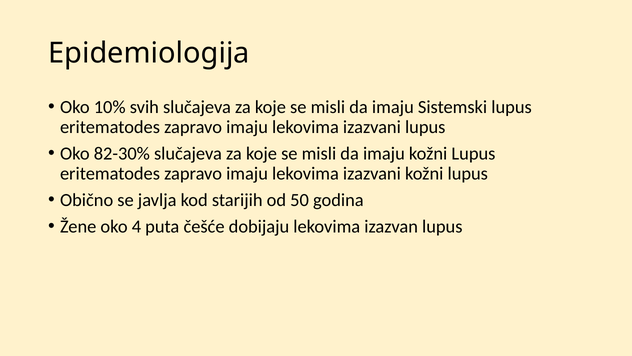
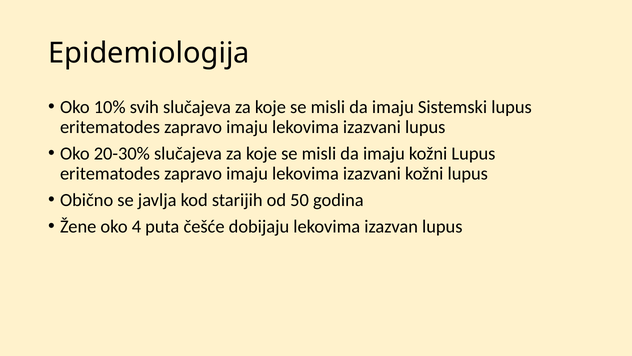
82-30%: 82-30% -> 20-30%
